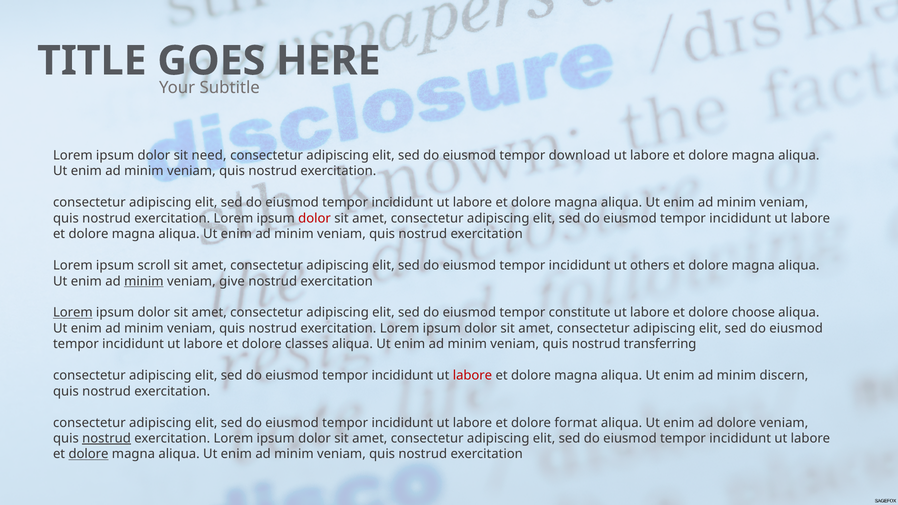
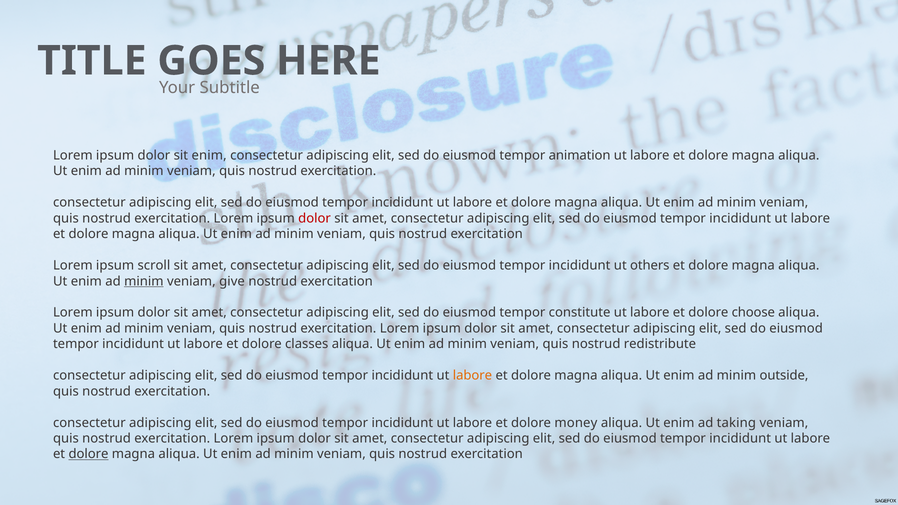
sit need: need -> enim
download: download -> animation
Lorem at (73, 313) underline: present -> none
transferring: transferring -> redistribute
labore at (472, 376) colour: red -> orange
discern: discern -> outside
format: format -> money
ad dolore: dolore -> taking
nostrud at (107, 439) underline: present -> none
